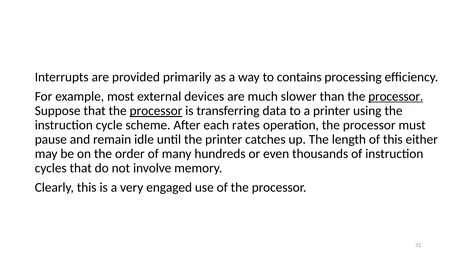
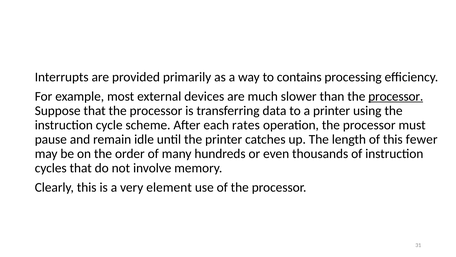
processor at (156, 111) underline: present -> none
either: either -> fewer
engaged: engaged -> element
